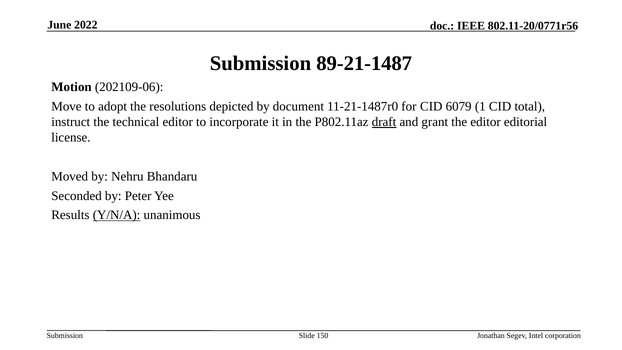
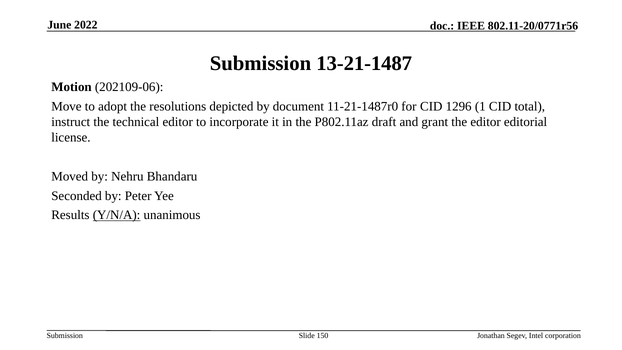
89-21-1487: 89-21-1487 -> 13-21-1487
6079: 6079 -> 1296
draft underline: present -> none
